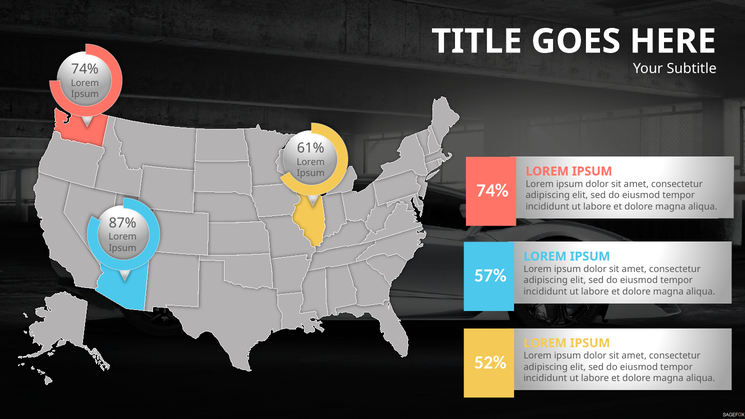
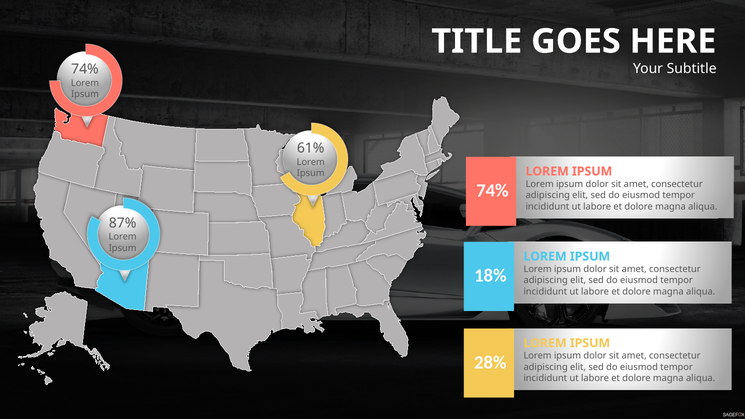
57%: 57% -> 18%
52%: 52% -> 28%
